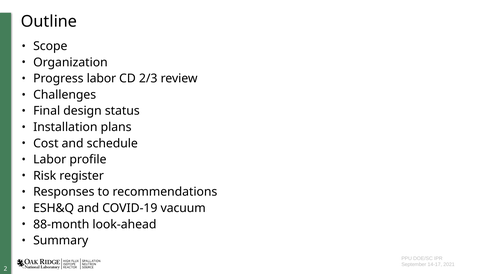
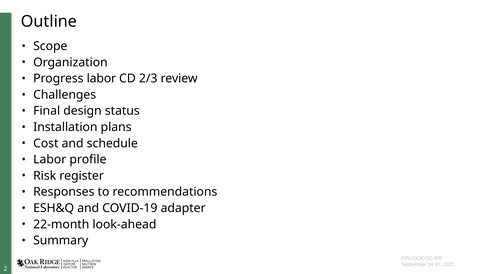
vacuum: vacuum -> adapter
88-month: 88-month -> 22-month
